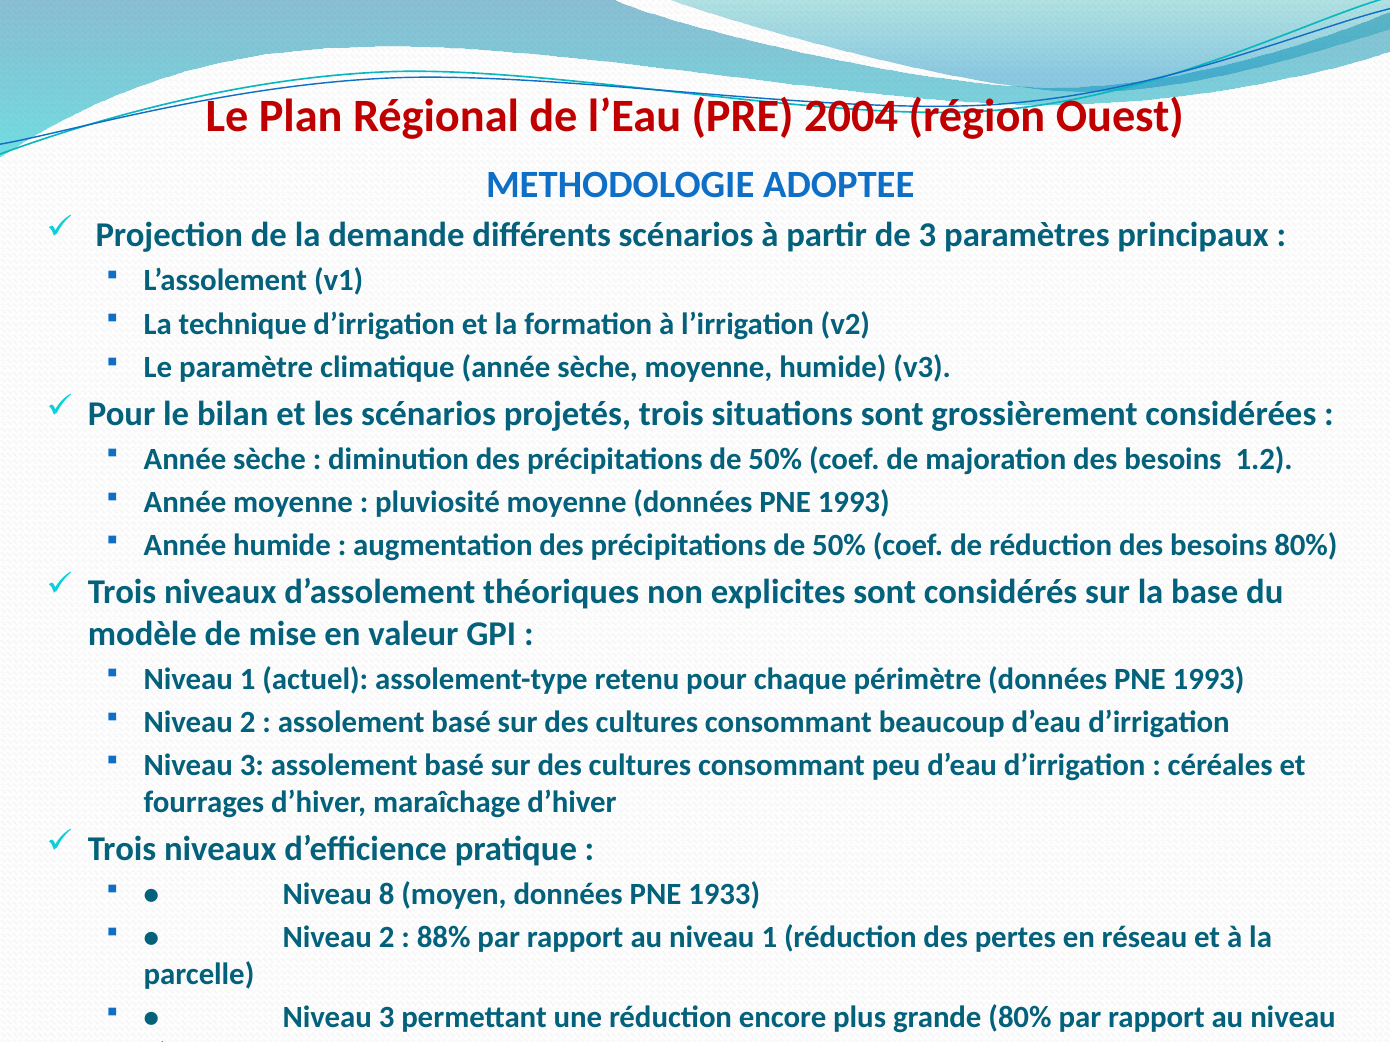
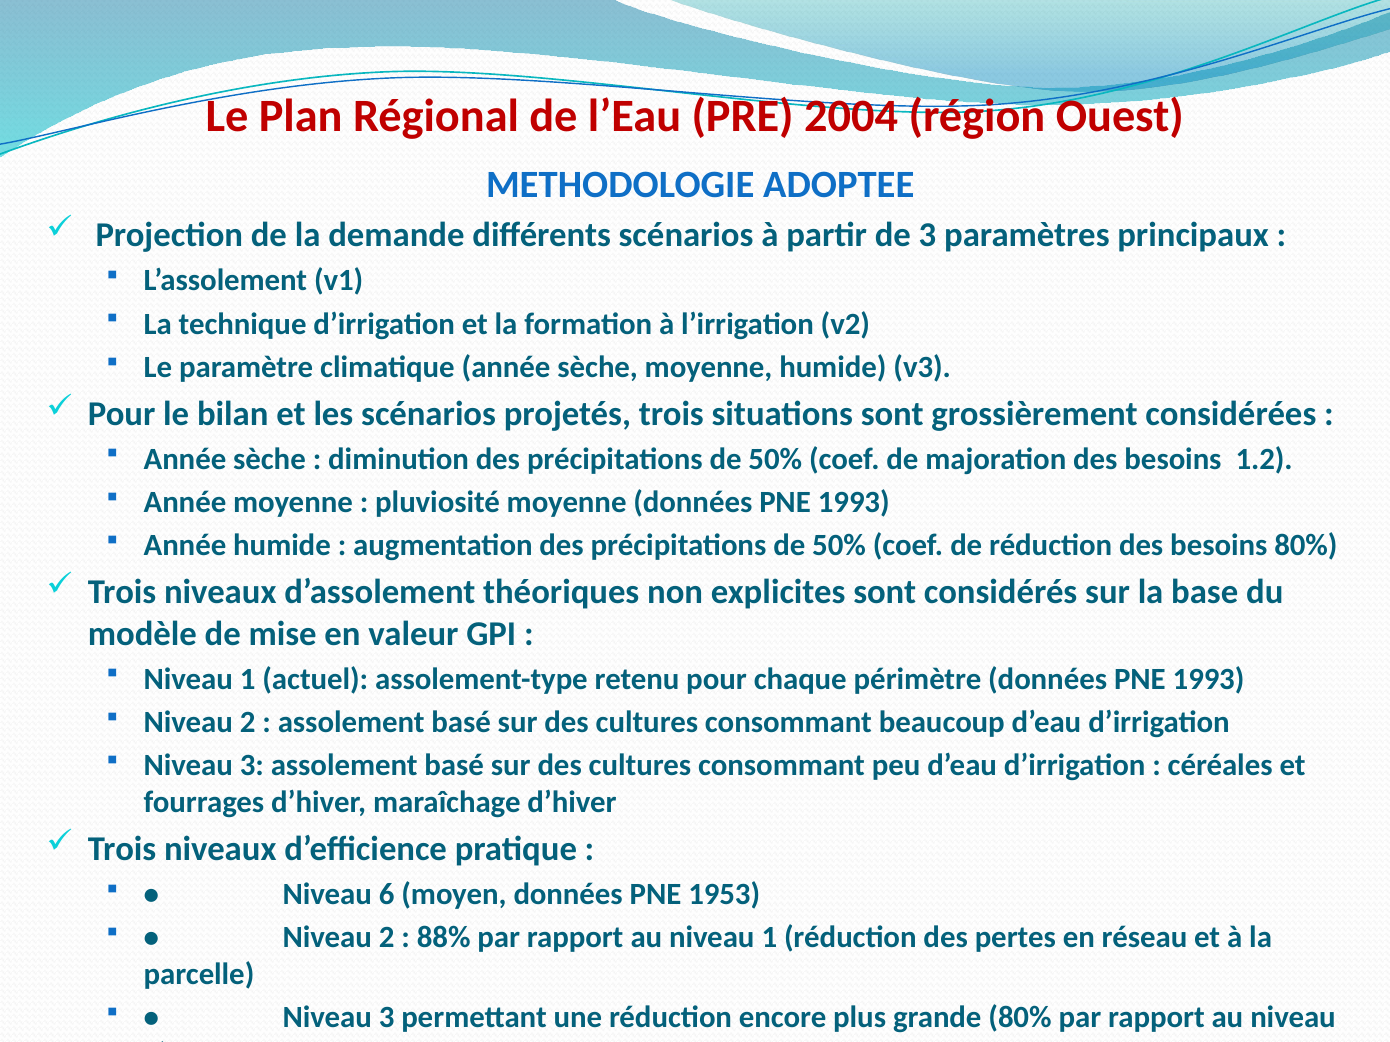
8: 8 -> 6
1933: 1933 -> 1953
